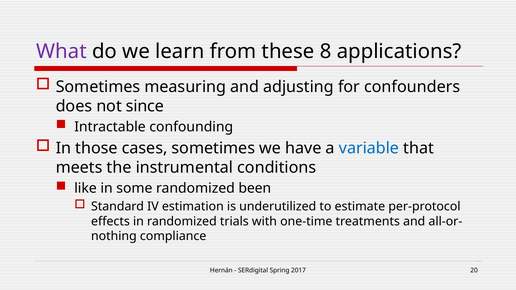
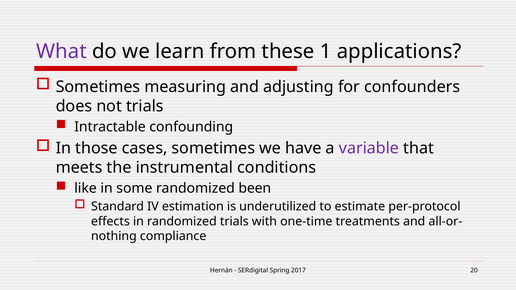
8: 8 -> 1
not since: since -> trials
variable colour: blue -> purple
